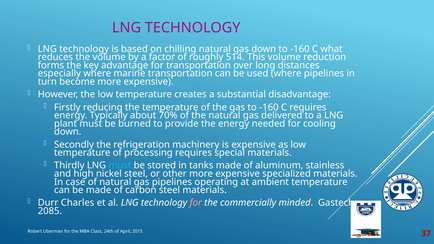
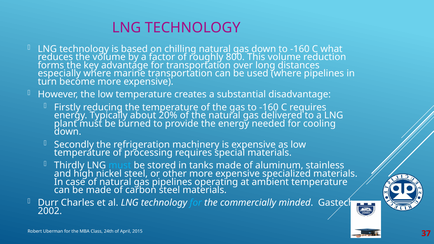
514: 514 -> 800
70%: 70% -> 20%
for at (196, 203) colour: pink -> light blue
2085: 2085 -> 2002
